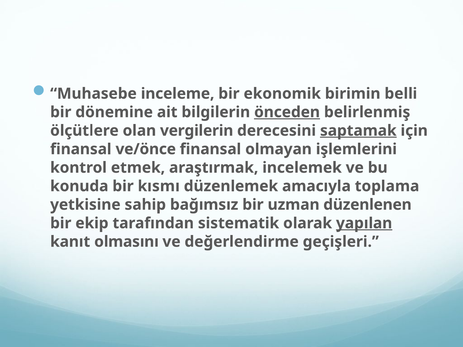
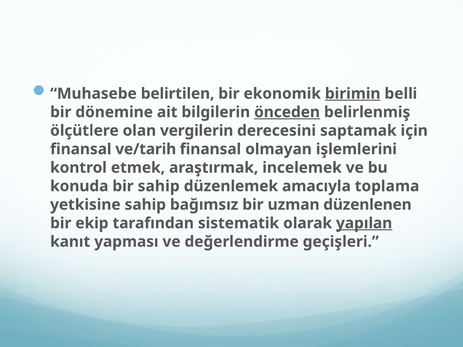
inceleme: inceleme -> belirtilen
birimin underline: none -> present
saptamak underline: present -> none
ve/önce: ve/önce -> ve/tarih
bir kısmı: kısmı -> sahip
olmasını: olmasını -> yapması
